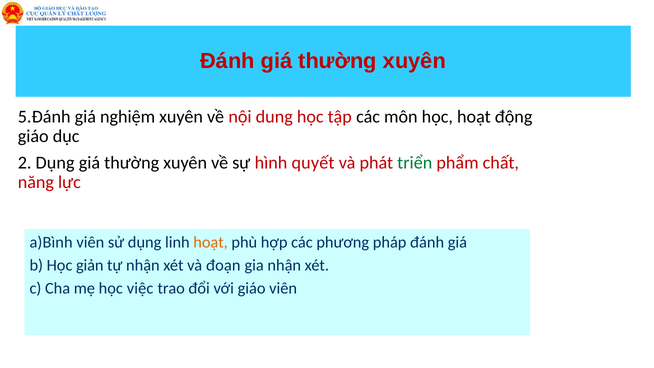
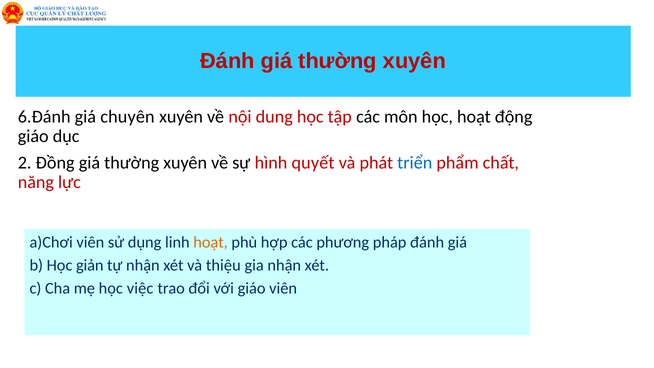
5.Đánh: 5.Đánh -> 6.Đánh
nghiệm: nghiệm -> chuyên
2 Dụng: Dụng -> Đồng
triển colour: green -> blue
a)Bình: a)Bình -> a)Chơi
đoạn: đoạn -> thiệu
